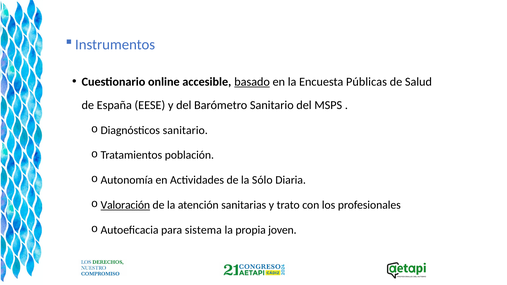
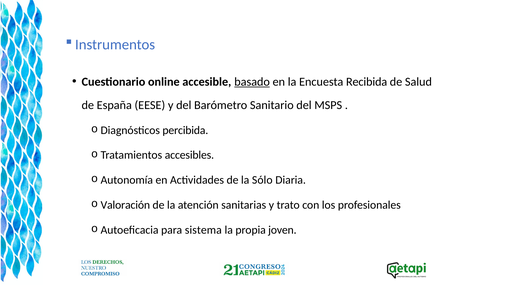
Públicas: Públicas -> Recibida
Diagnósticos sanitario: sanitario -> percibida
población: población -> accesibles
Valoración underline: present -> none
